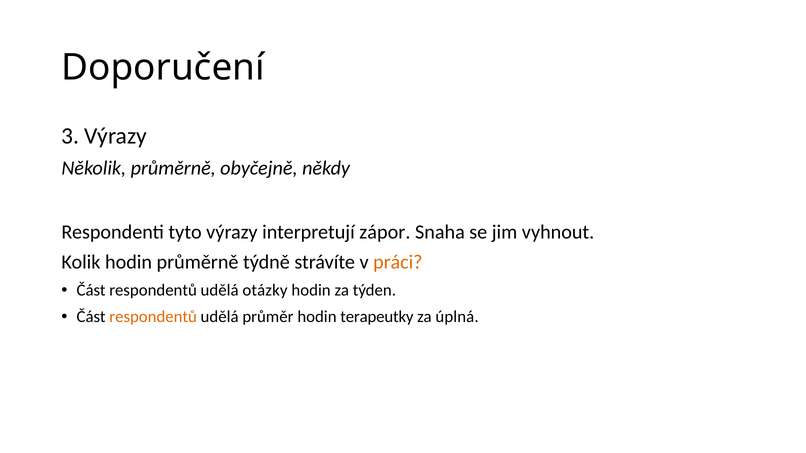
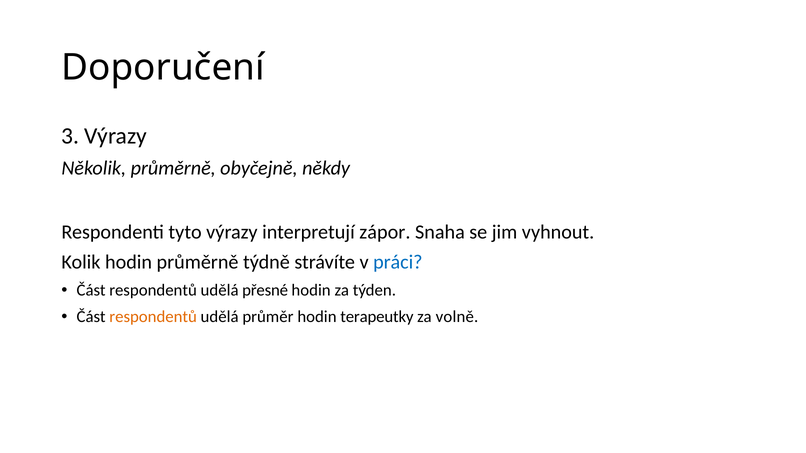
práci colour: orange -> blue
otázky: otázky -> přesné
úplná: úplná -> volně
